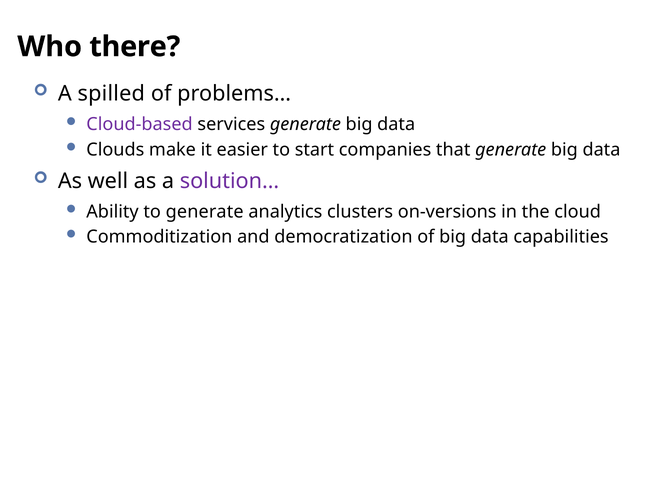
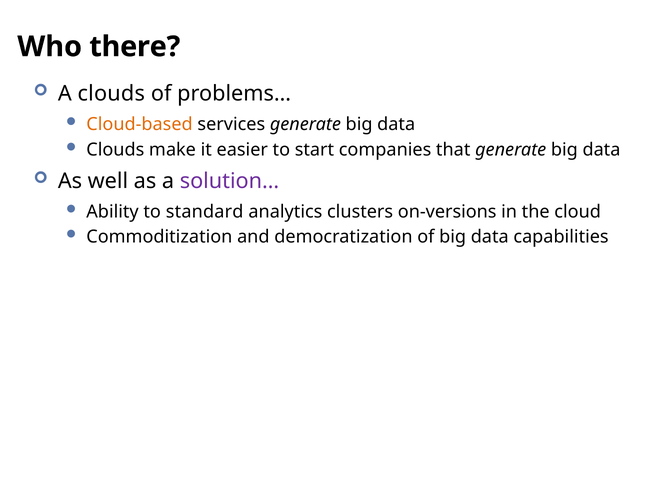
A spilled: spilled -> clouds
Cloud-based colour: purple -> orange
to generate: generate -> standard
